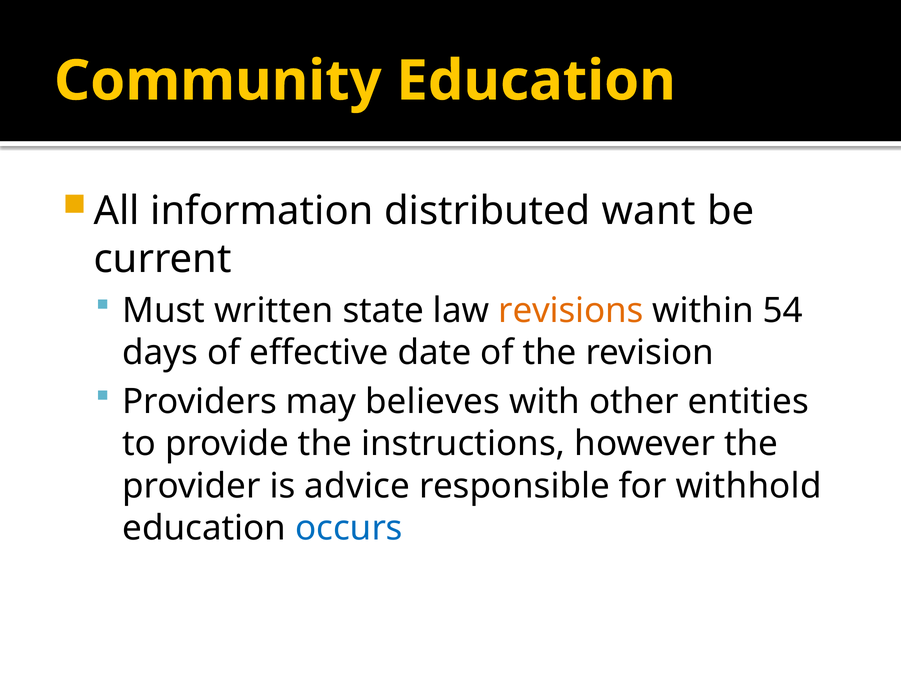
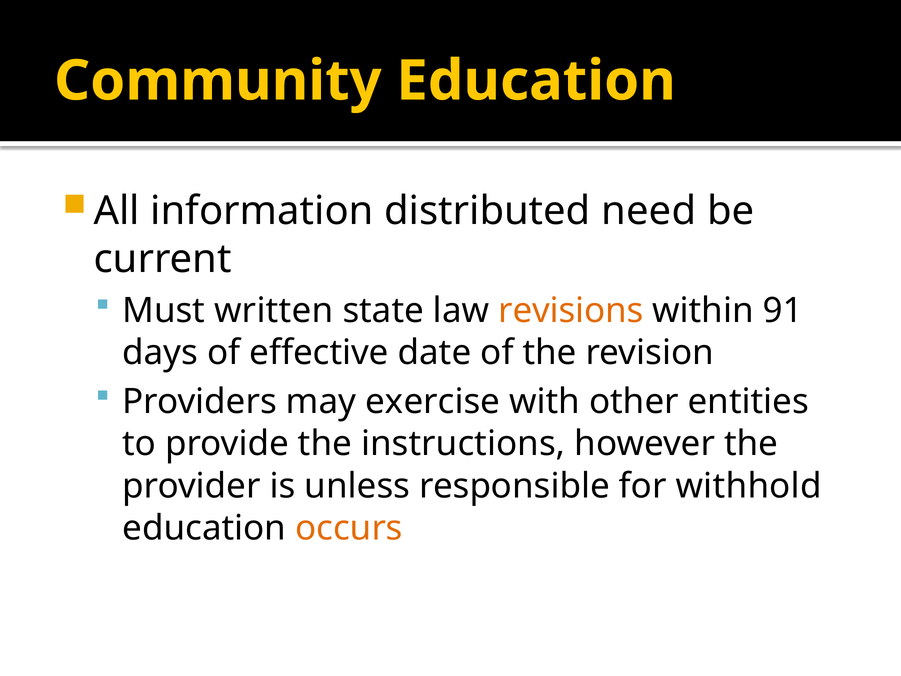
want: want -> need
54: 54 -> 91
believes: believes -> exercise
advice: advice -> unless
occurs colour: blue -> orange
